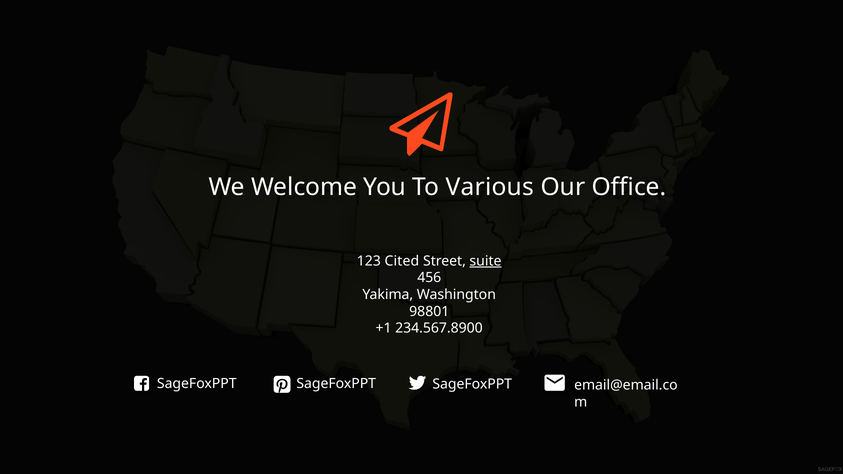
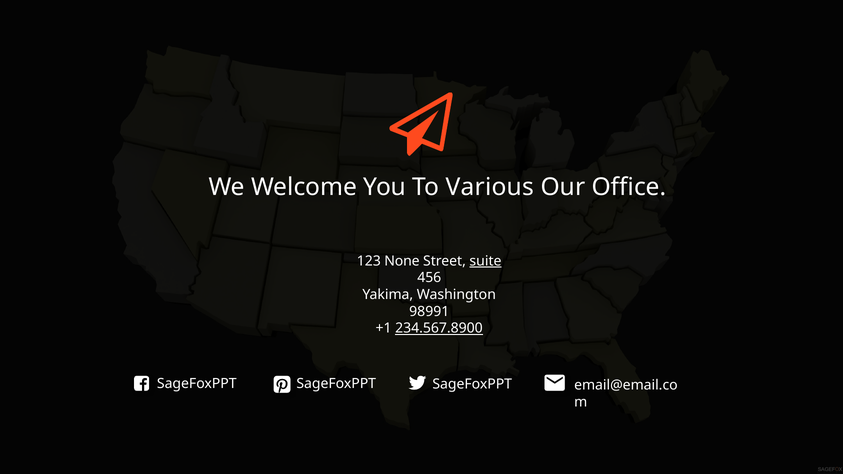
Cited: Cited -> None
98801: 98801 -> 98991
234.567.8900 underline: none -> present
